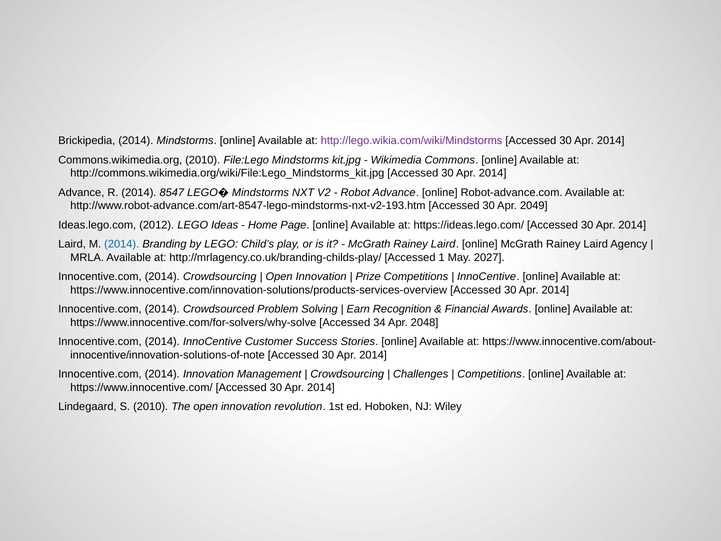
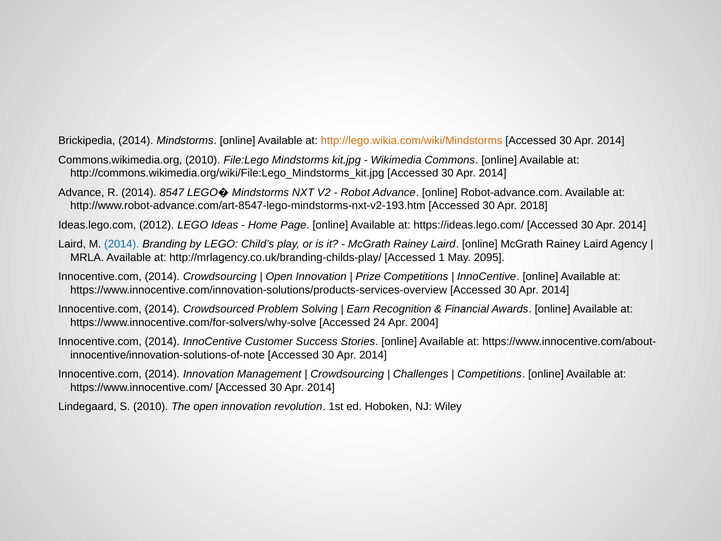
http://lego.wikia.com/wiki/Mindstorms colour: purple -> orange
2049: 2049 -> 2018
2027: 2027 -> 2095
34: 34 -> 24
2048: 2048 -> 2004
